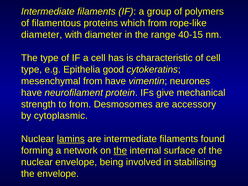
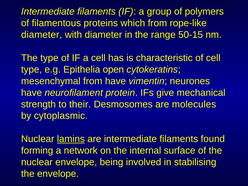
40-15: 40-15 -> 50-15
good: good -> open
to from: from -> their
accessory: accessory -> molecules
the at (120, 151) underline: present -> none
